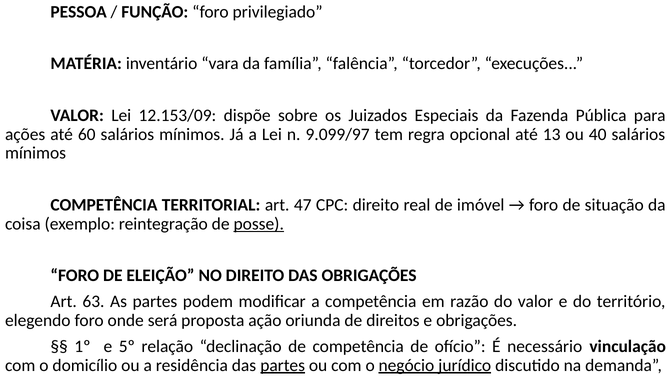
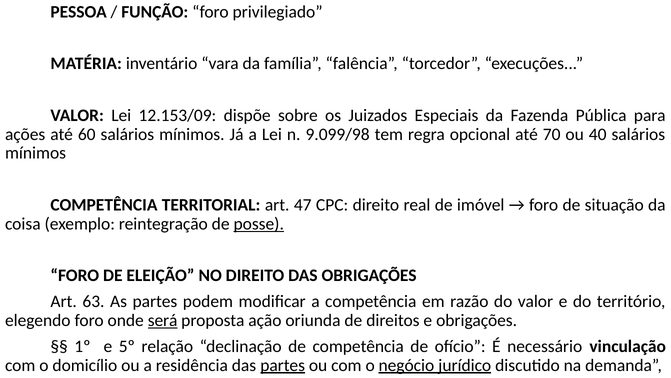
9.099/97: 9.099/97 -> 9.099/98
13: 13 -> 70
será underline: none -> present
